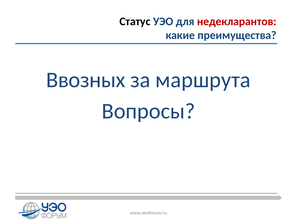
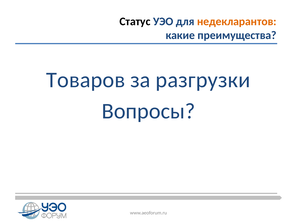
недекларантов colour: red -> orange
Ввозных: Ввозных -> Товаров
маршрута: маршрута -> разгрузки
